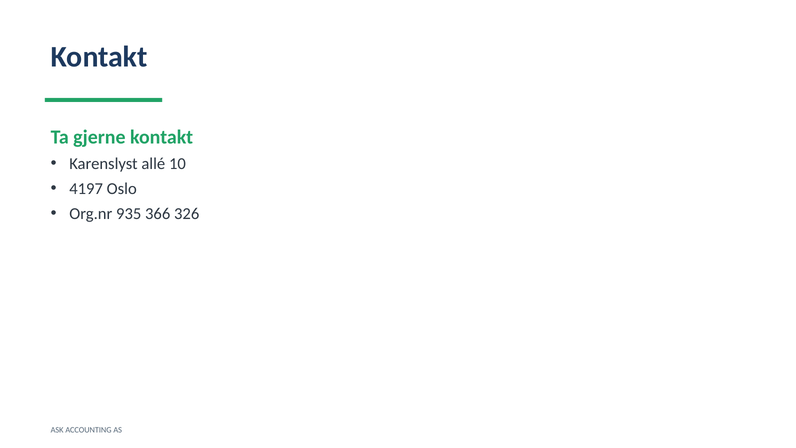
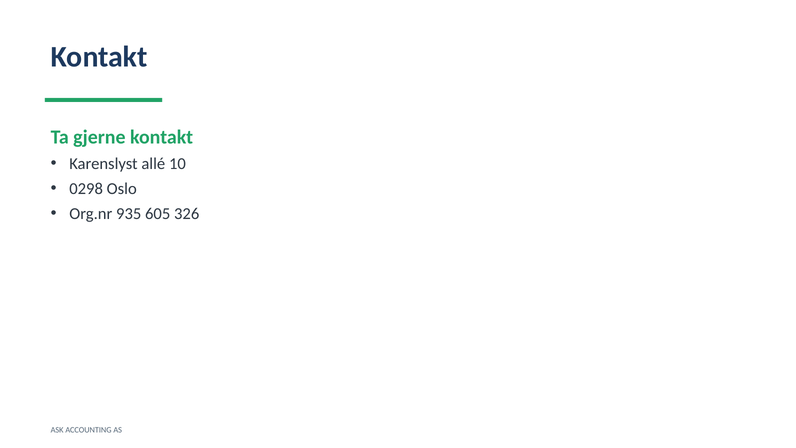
4197: 4197 -> 0298
366: 366 -> 605
